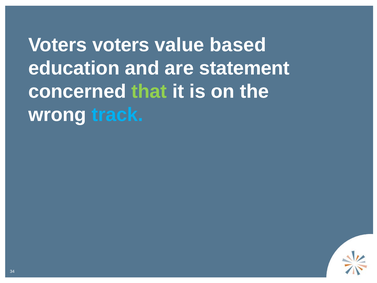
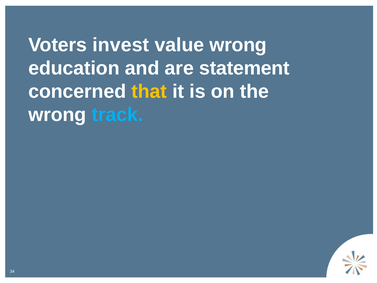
Voters voters: voters -> invest
value based: based -> wrong
that colour: light green -> yellow
